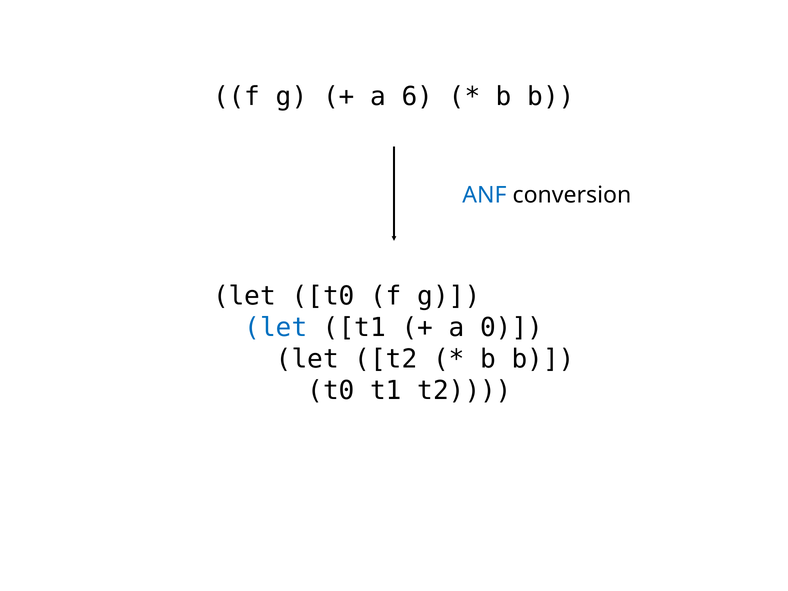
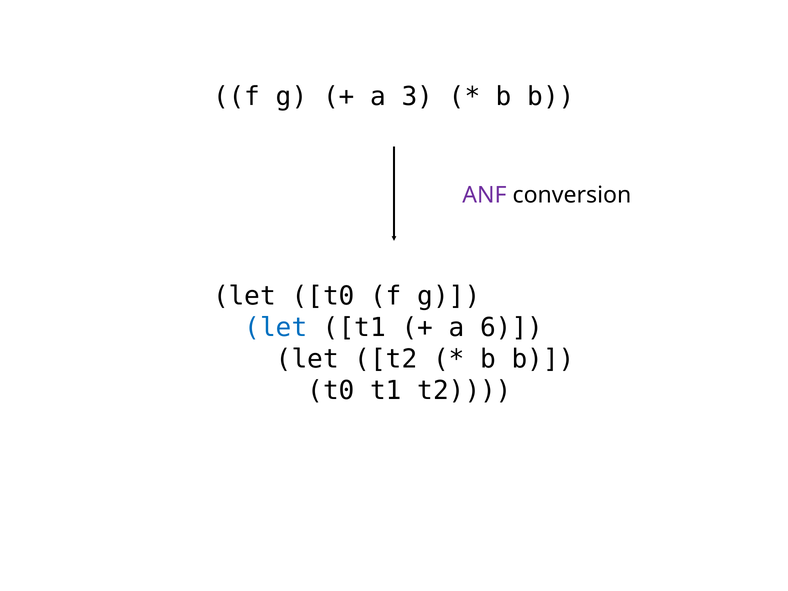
6: 6 -> 3
ANF colour: blue -> purple
0: 0 -> 6
